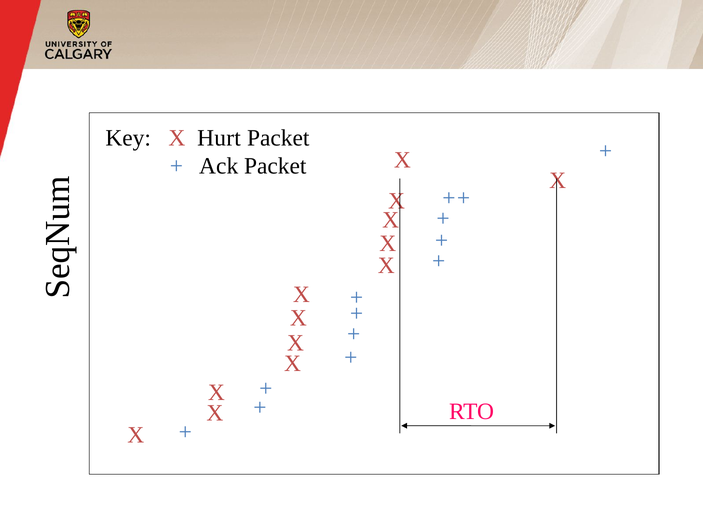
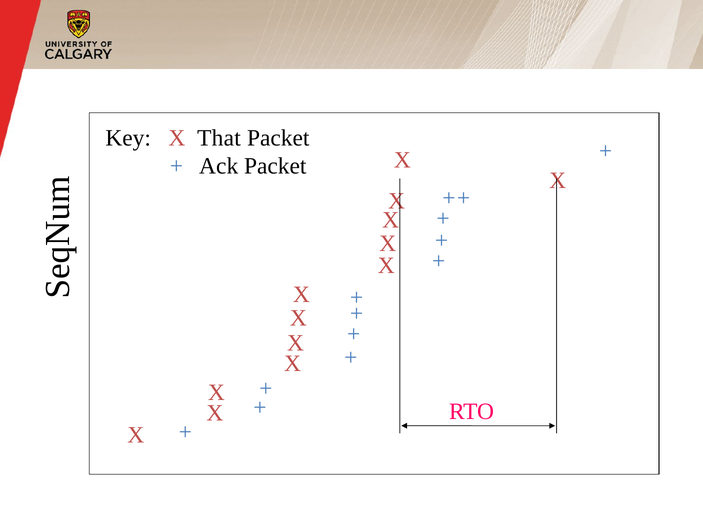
Hurt: Hurt -> That
